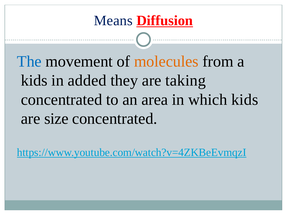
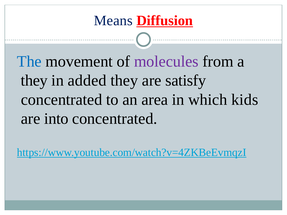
molecules colour: orange -> purple
kids at (34, 81): kids -> they
taking: taking -> satisfy
size: size -> into
